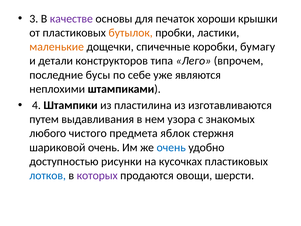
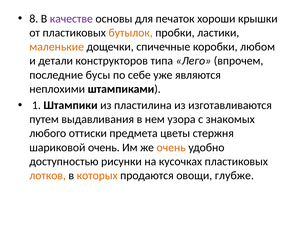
3: 3 -> 8
бумагу: бумагу -> любом
4: 4 -> 1
чистого: чистого -> оттиски
яблок: яблок -> цветы
очень at (171, 147) colour: blue -> orange
лотков colour: blue -> orange
которых colour: purple -> orange
шерсти: шерсти -> глубже
